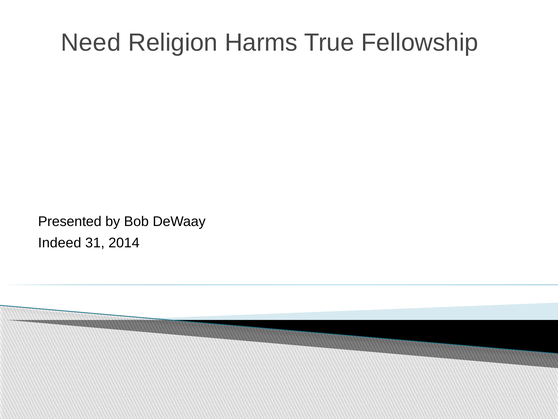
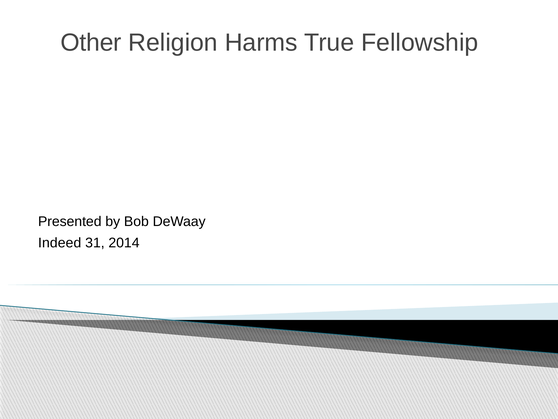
Need: Need -> Other
